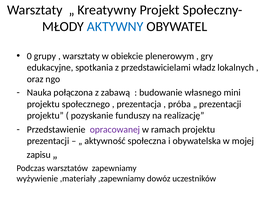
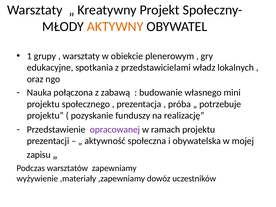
AKTYWNY colour: blue -> orange
0: 0 -> 1
prezentacji at (220, 104): prezentacji -> potrzebuje
